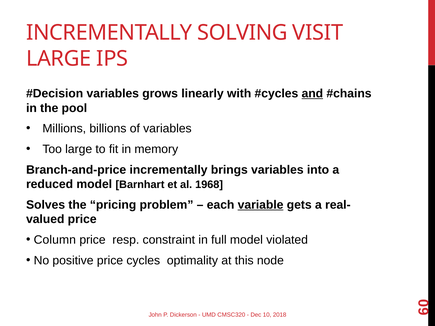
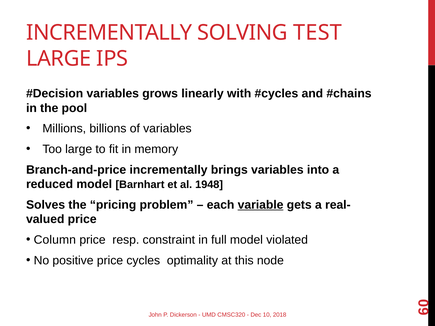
VISIT: VISIT -> TEST
and underline: present -> none
1968: 1968 -> 1948
